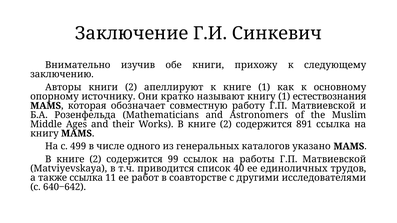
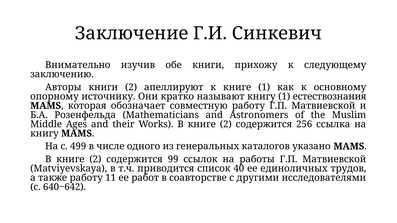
891: 891 -> 256
также ссылка: ссылка -> работу
